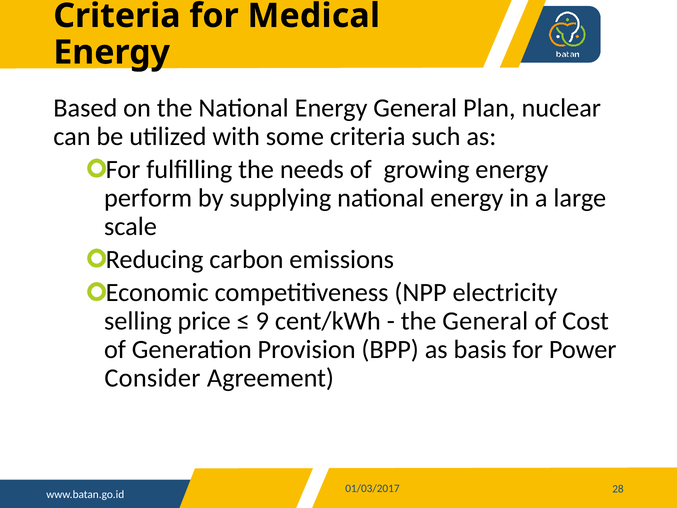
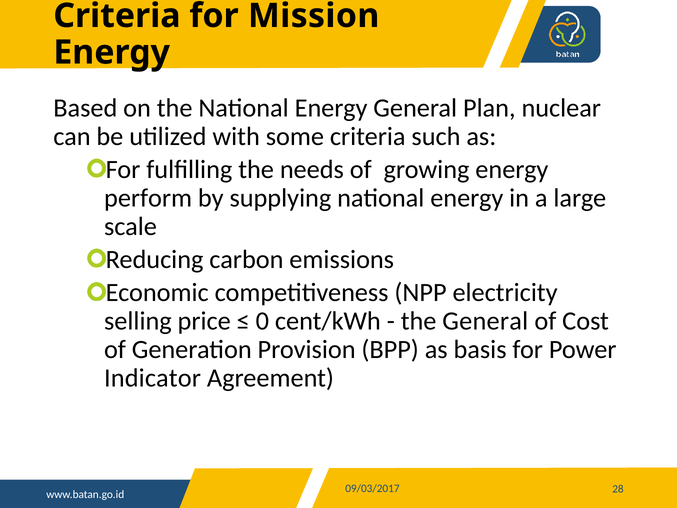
Medical: Medical -> Mission
9: 9 -> 0
Consider: Consider -> Indicator
01/03/2017: 01/03/2017 -> 09/03/2017
